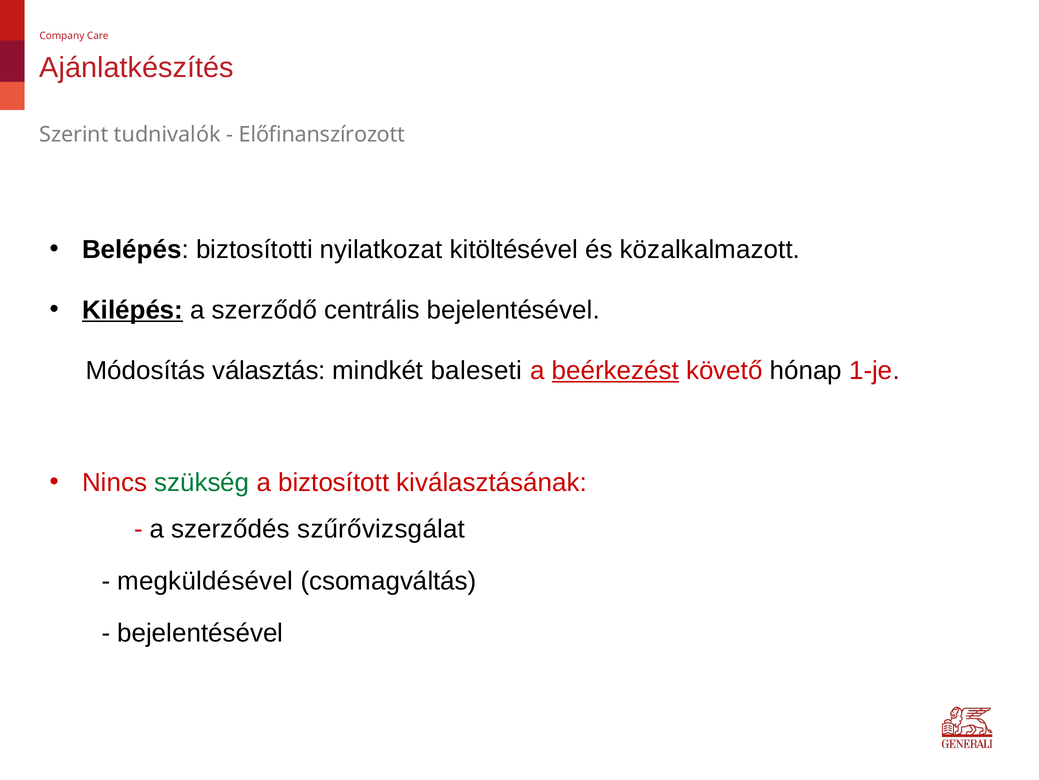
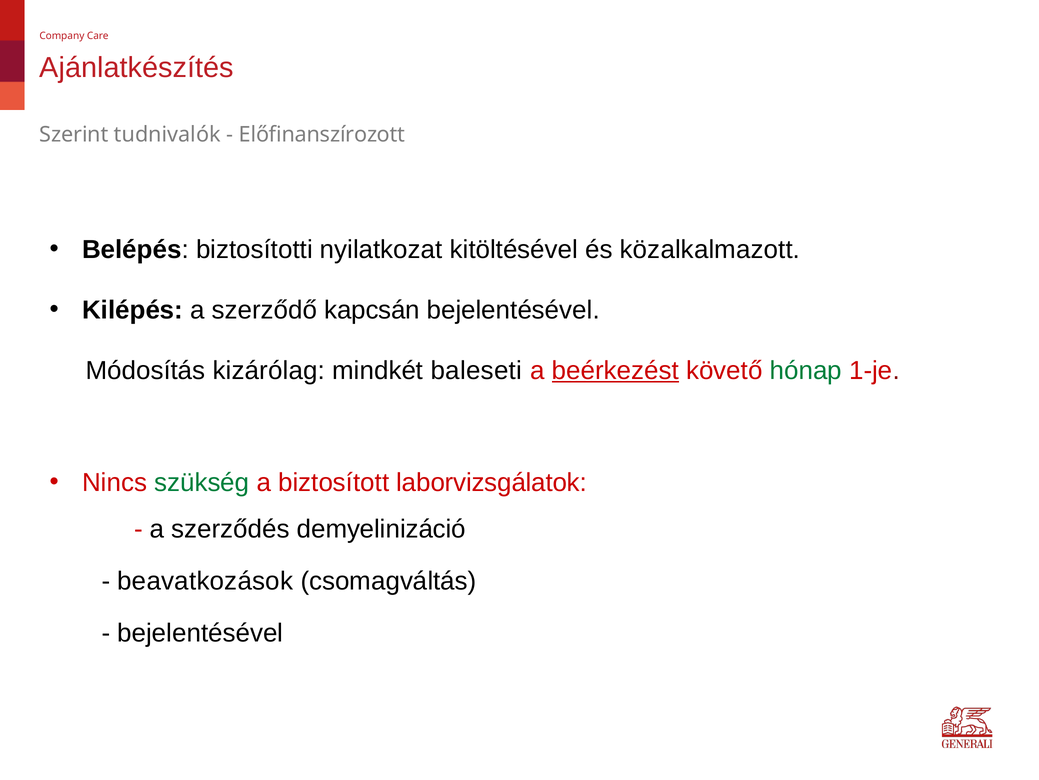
Kilépés underline: present -> none
centrális: centrális -> kapcsán
választás: választás -> kizárólag
hónap colour: black -> green
kiválasztásának: kiválasztásának -> laborvizsgálatok
szűrővizsgálat: szűrővizsgálat -> demyelinizáció
megküldésével: megküldésével -> beavatkozások
